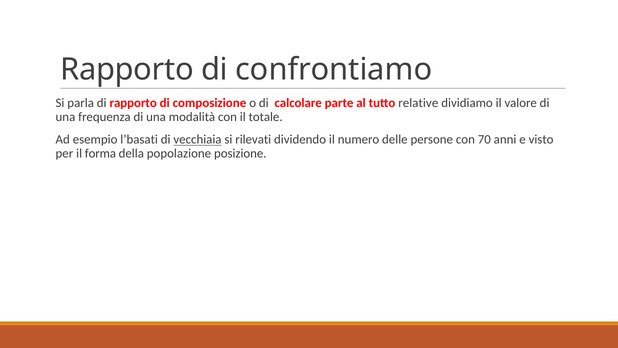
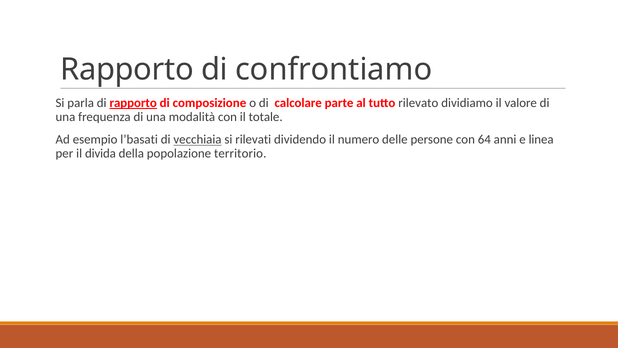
rapporto at (133, 103) underline: none -> present
relative: relative -> rilevato
70: 70 -> 64
visto: visto -> linea
forma: forma -> divida
posizione: posizione -> territorio
